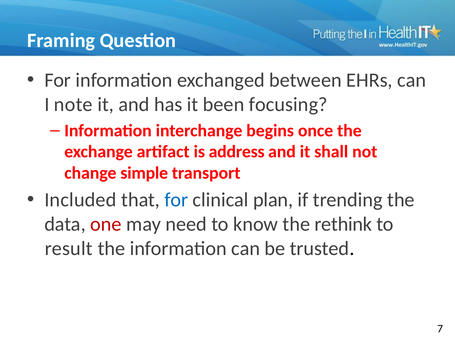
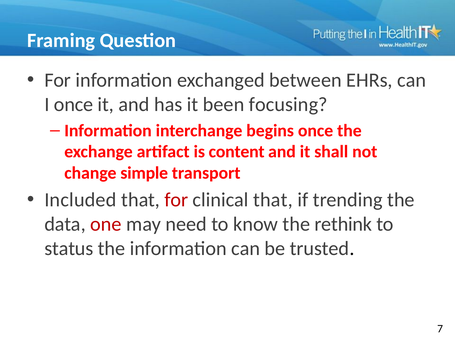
I note: note -> once
address: address -> content
for at (176, 200) colour: blue -> red
clinical plan: plan -> that
result: result -> status
